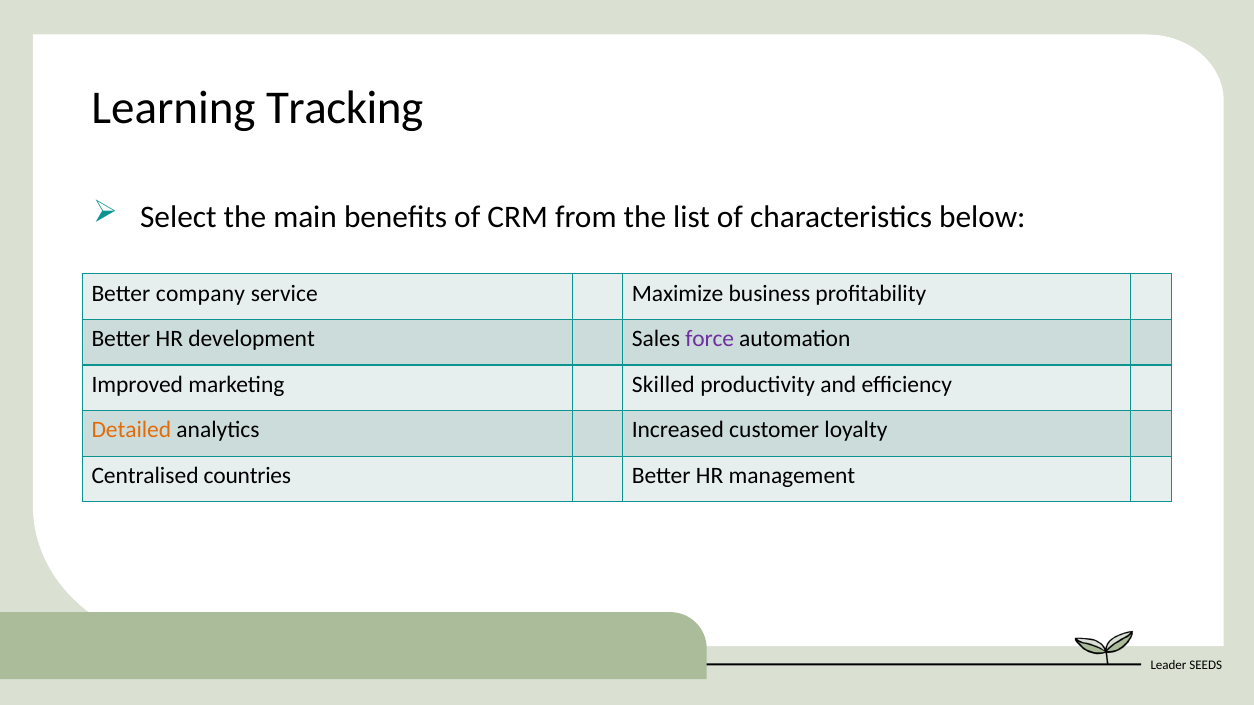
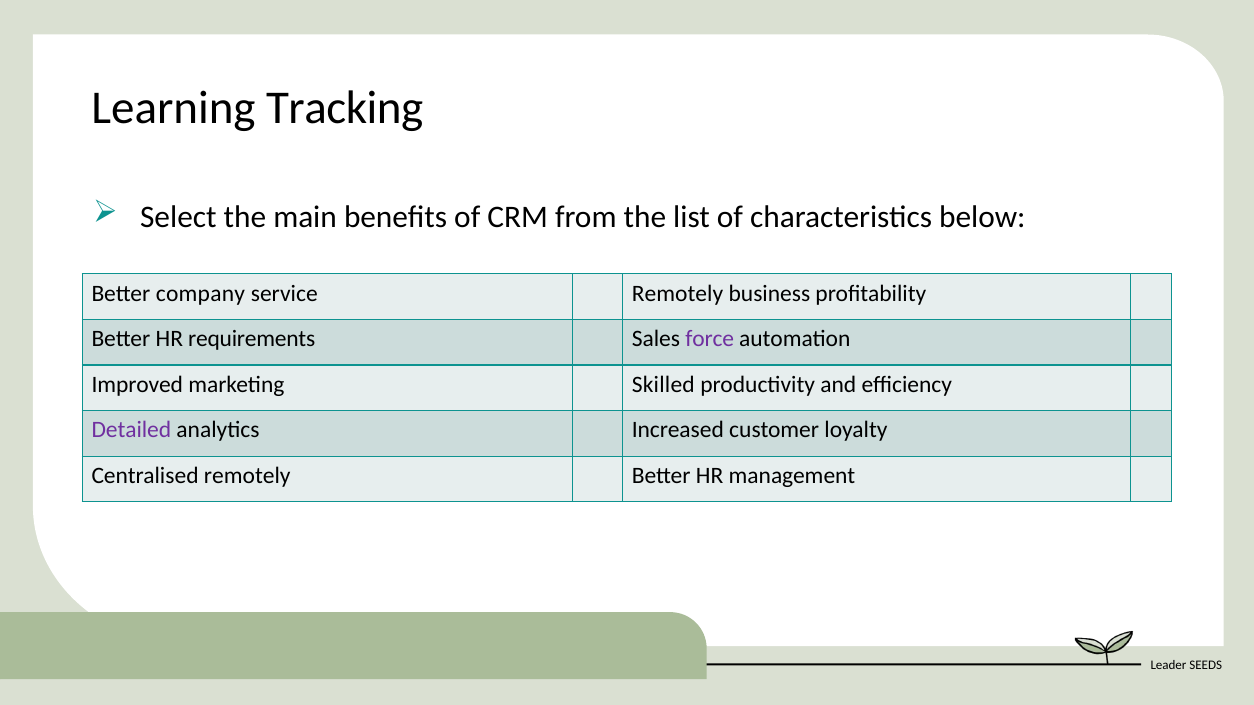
service Maximize: Maximize -> Remotely
development: development -> requirements
Detailed colour: orange -> purple
Centralised countries: countries -> remotely
